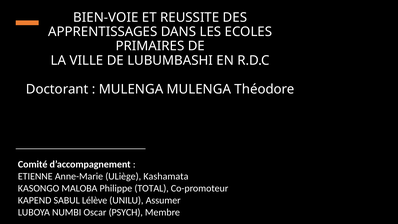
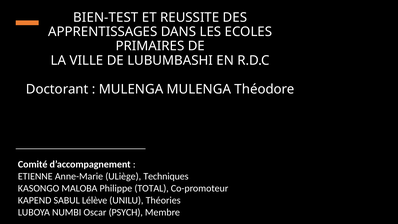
BIEN-VOIE: BIEN-VOIE -> BIEN-TEST
Kashamata: Kashamata -> Techniques
Assumer: Assumer -> Théories
